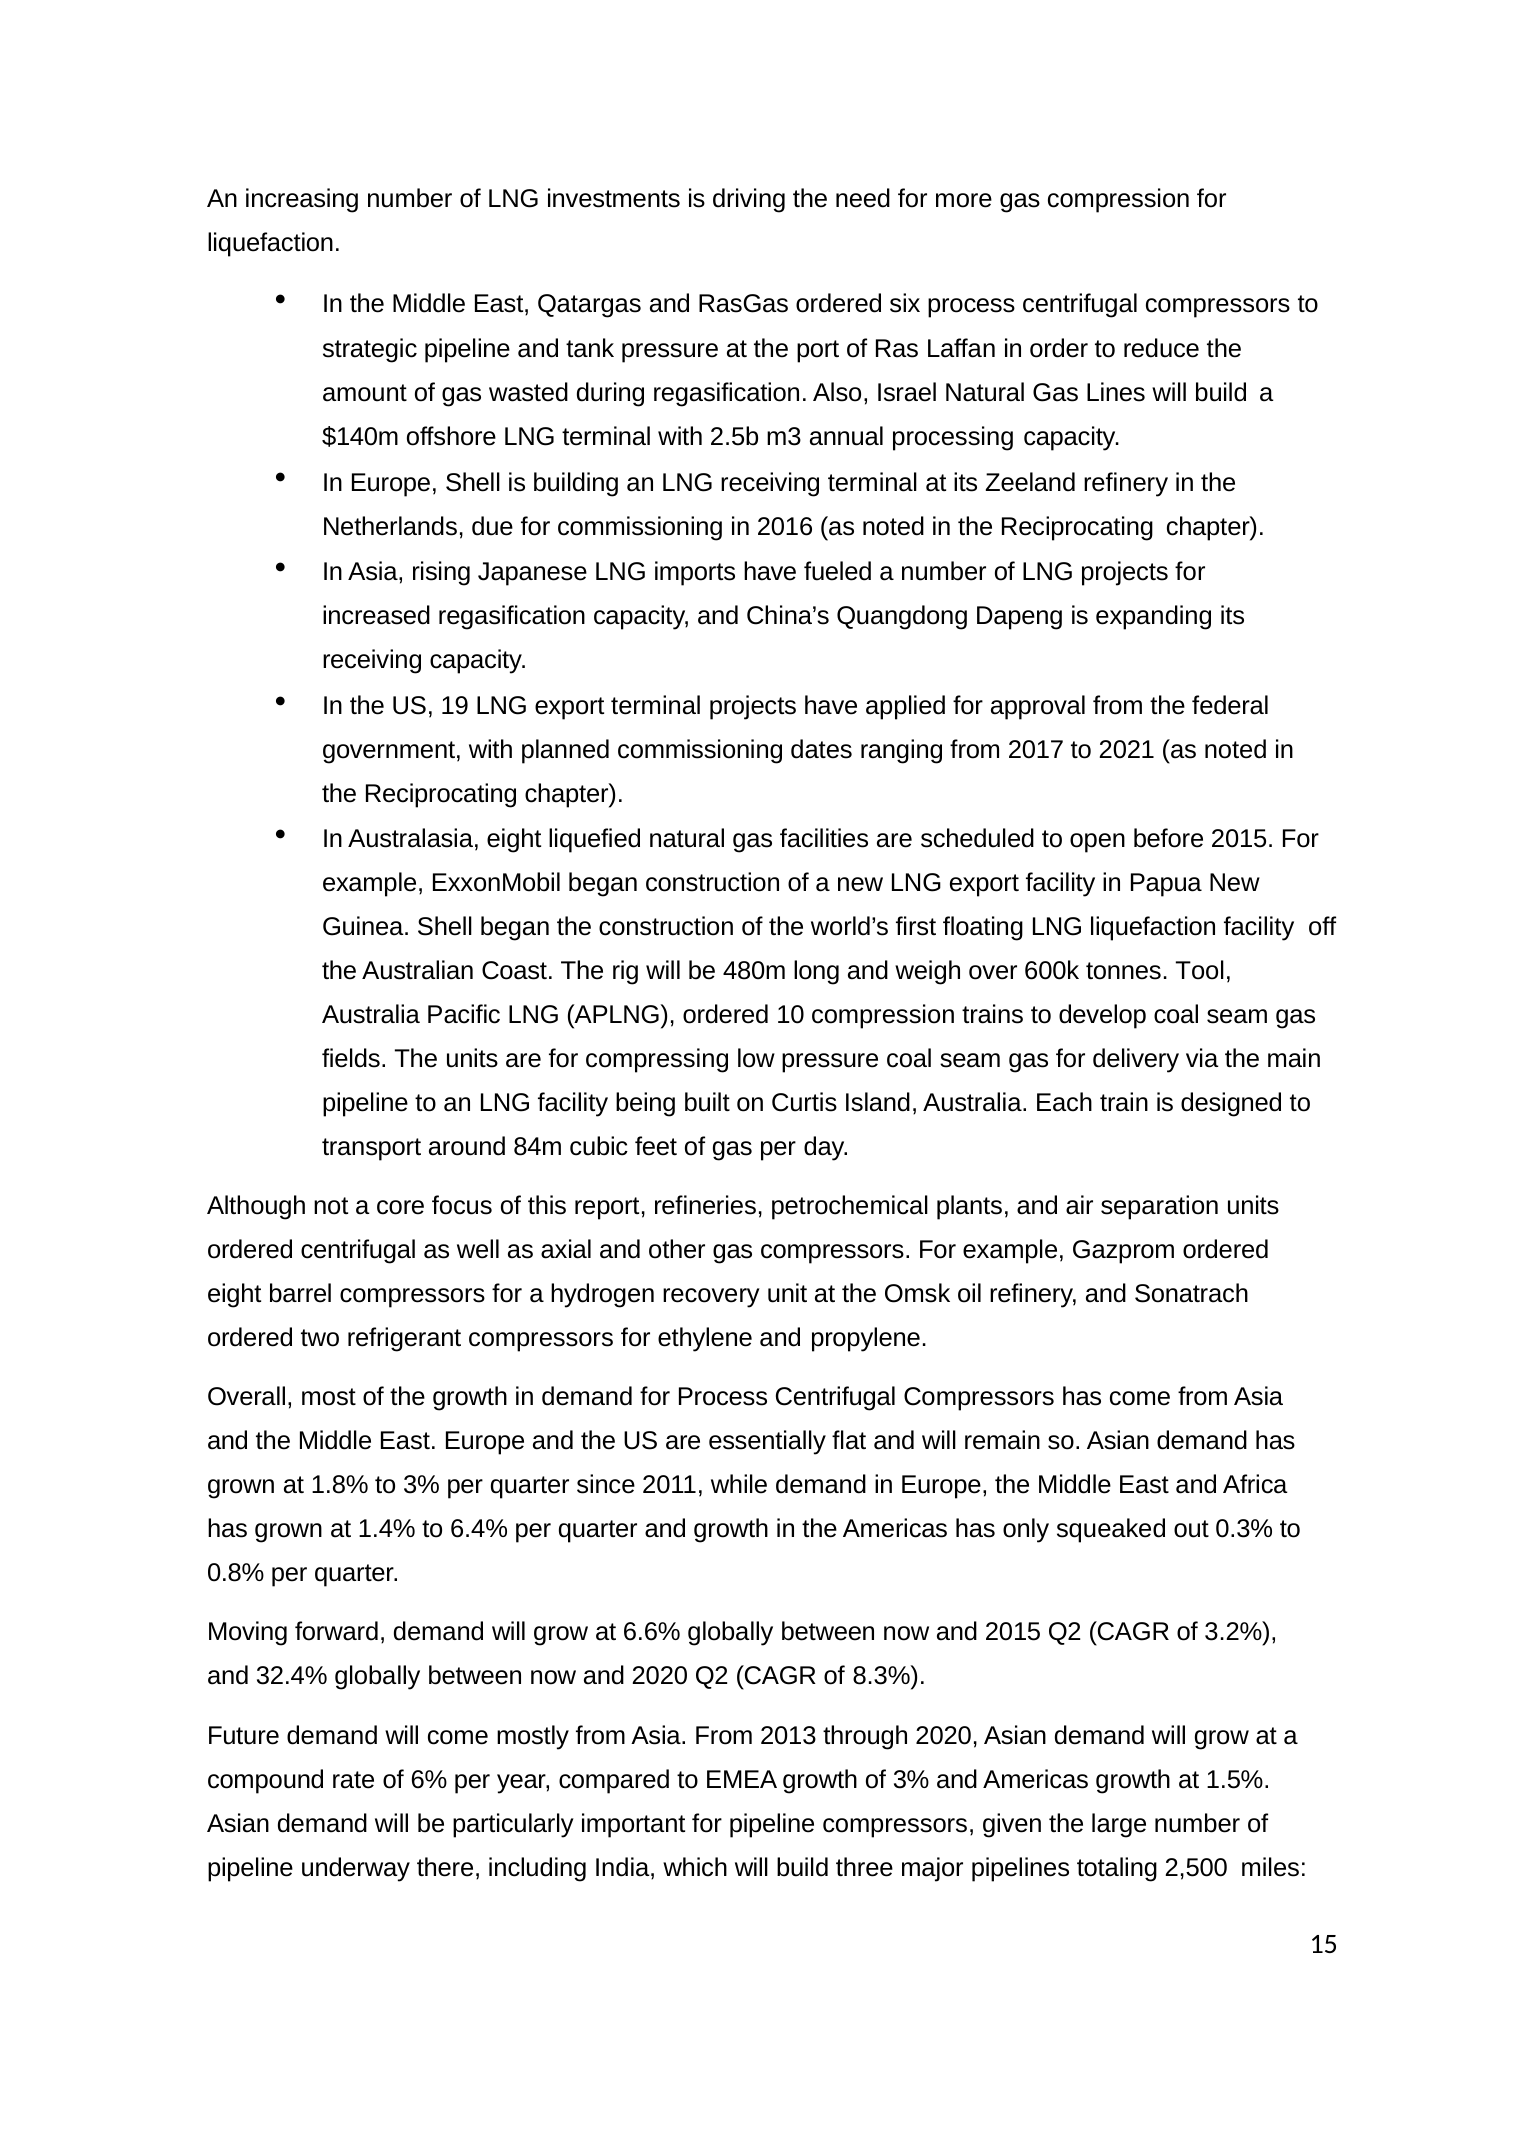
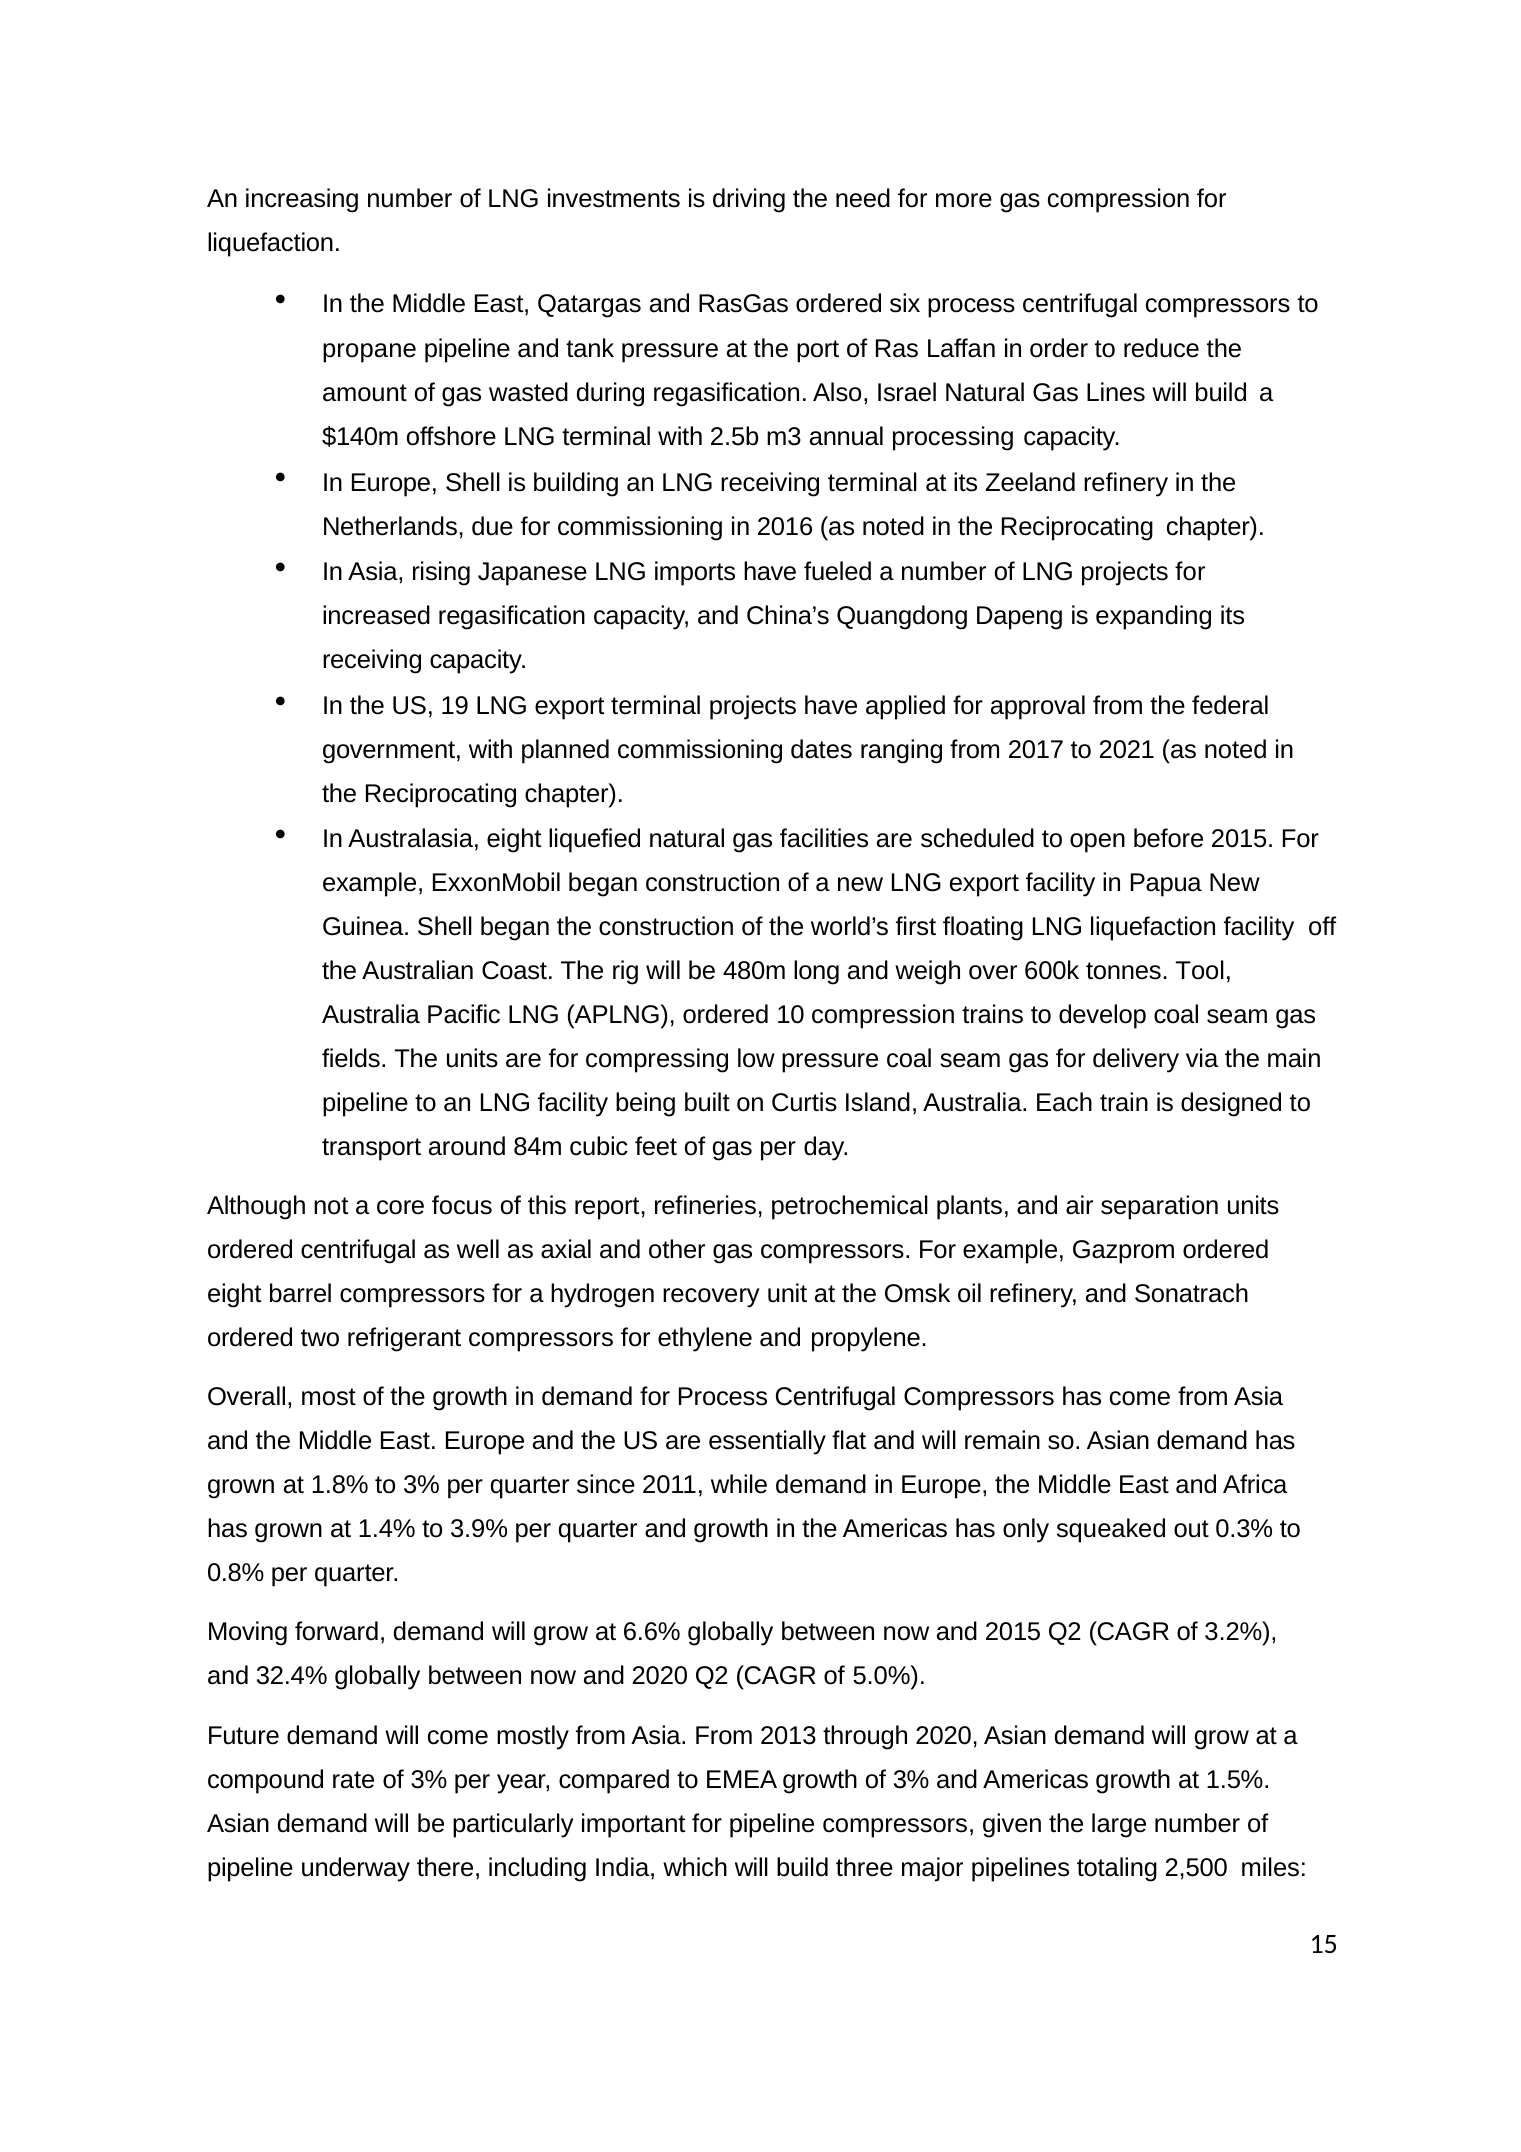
strategic: strategic -> propane
6.4%: 6.4% -> 3.9%
8.3%: 8.3% -> 5.0%
rate of 6%: 6% -> 3%
